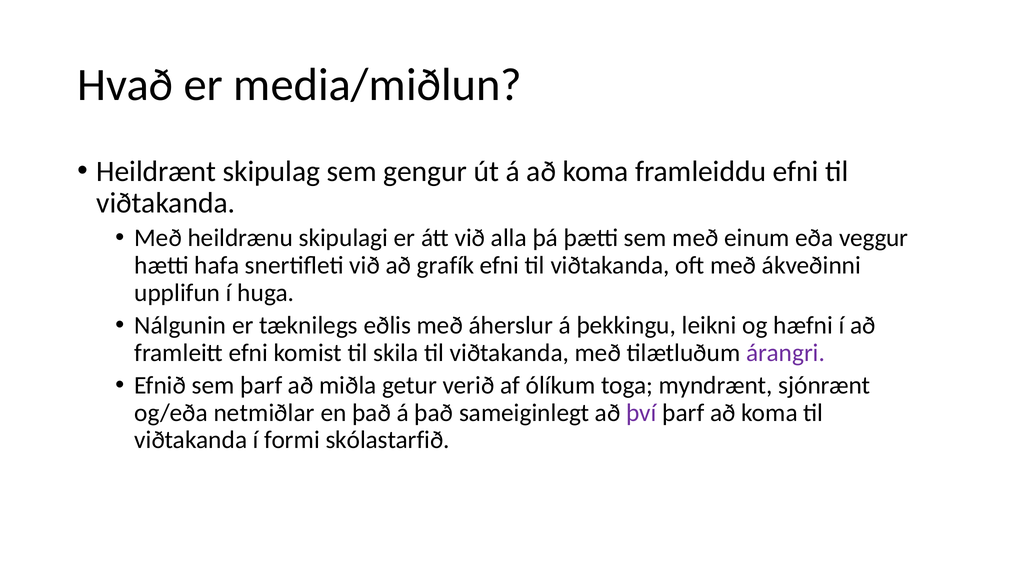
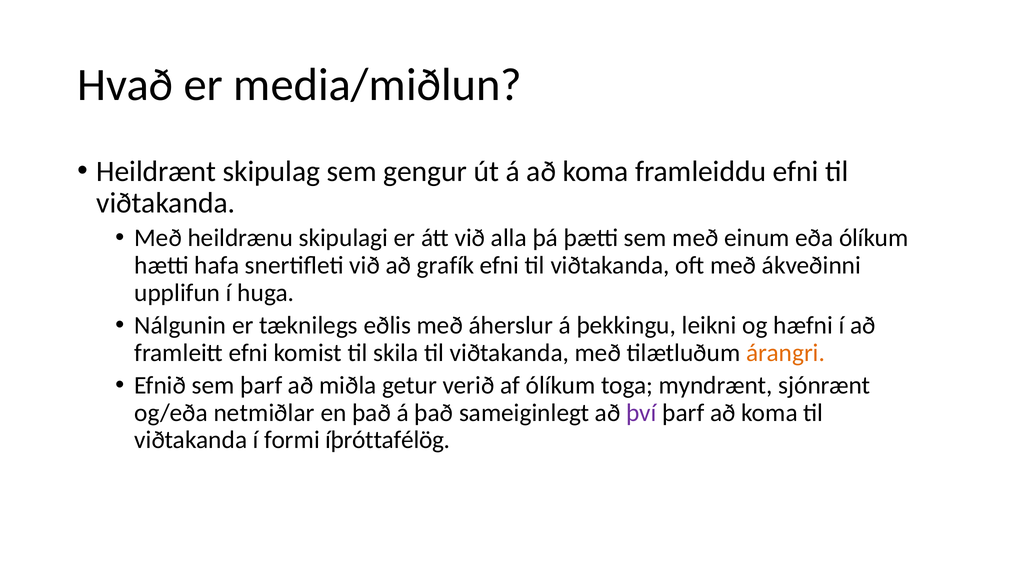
eða veggur: veggur -> ólíkum
árangri colour: purple -> orange
skólastarfið: skólastarfið -> íþróttafélög
